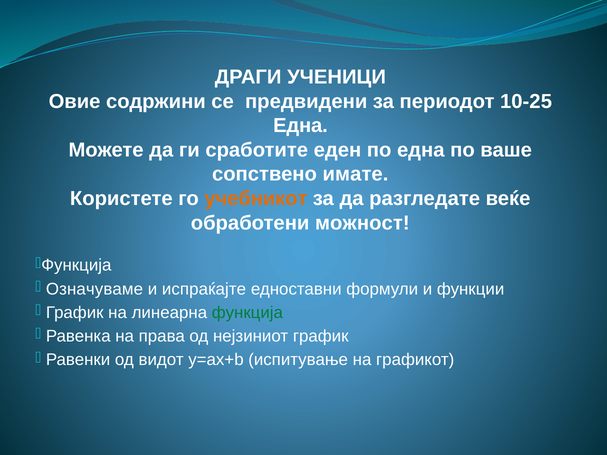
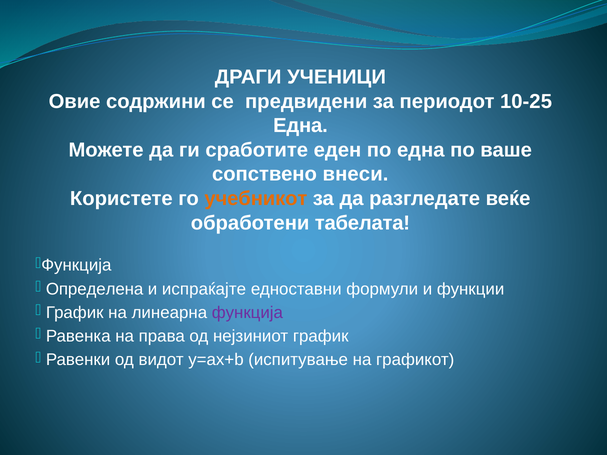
имате: имате -> внеси
можност: можност -> табелата
Означуваме: Означуваме -> Определена
функција at (247, 313) colour: green -> purple
